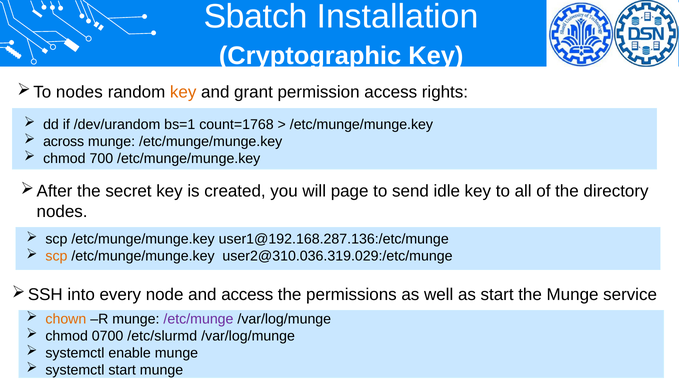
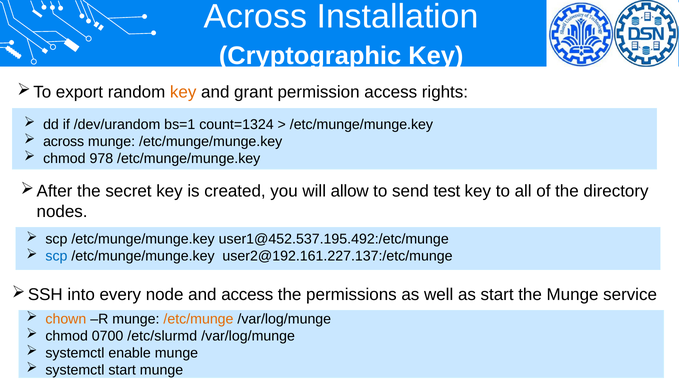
Sbatch at (256, 17): Sbatch -> Across
nodes at (79, 92): nodes -> export
count=1768: count=1768 -> count=1324
700: 700 -> 978
page: page -> allow
idle: idle -> test
user1@192.168.287.136:/etc/munge: user1@192.168.287.136:/etc/munge -> user1@452.537.195.492:/etc/munge
scp at (56, 256) colour: orange -> blue
user2@310.036.319.029:/etc/munge: user2@310.036.319.029:/etc/munge -> user2@192.161.227.137:/etc/munge
/etc/munge colour: purple -> orange
